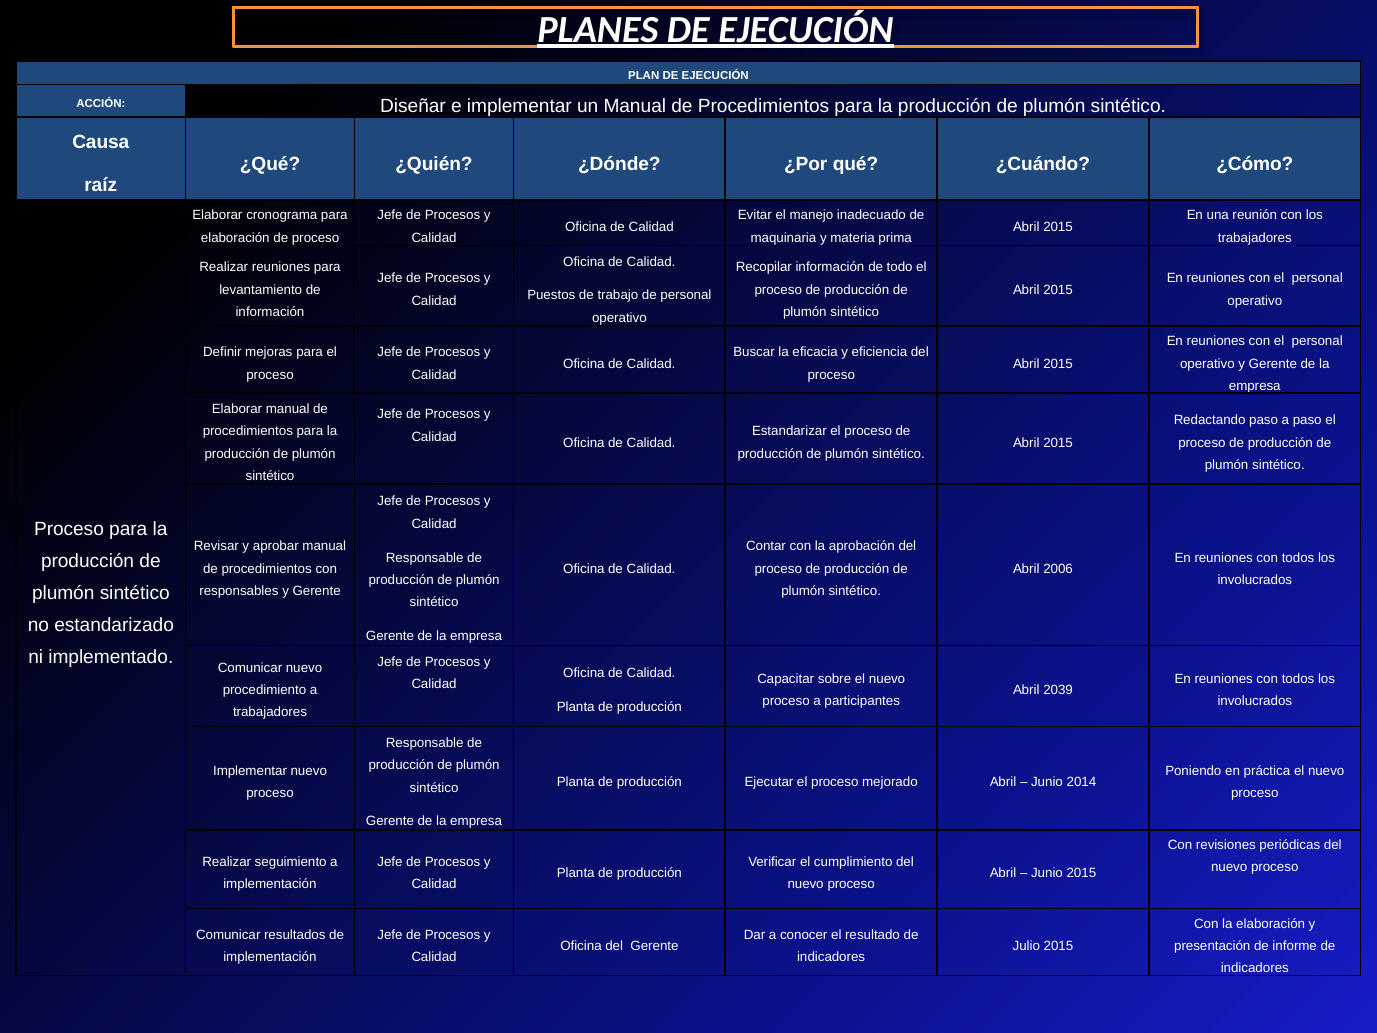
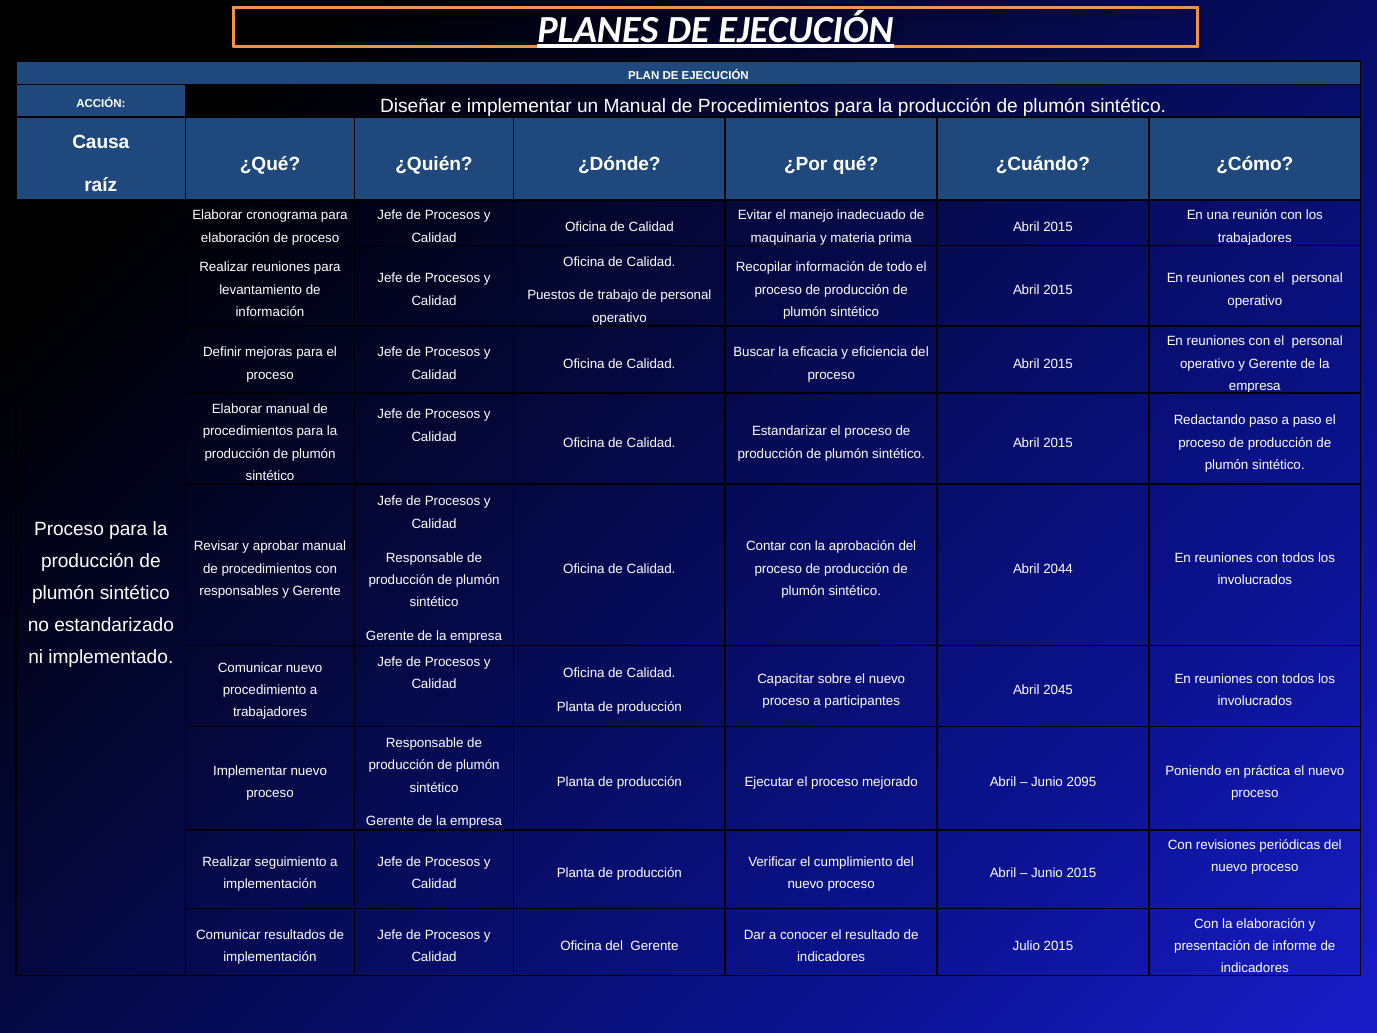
2006: 2006 -> 2044
2039: 2039 -> 2045
2014: 2014 -> 2095
